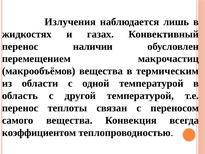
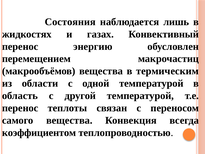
Излучения: Излучения -> Состояния
наличии: наличии -> энергию
